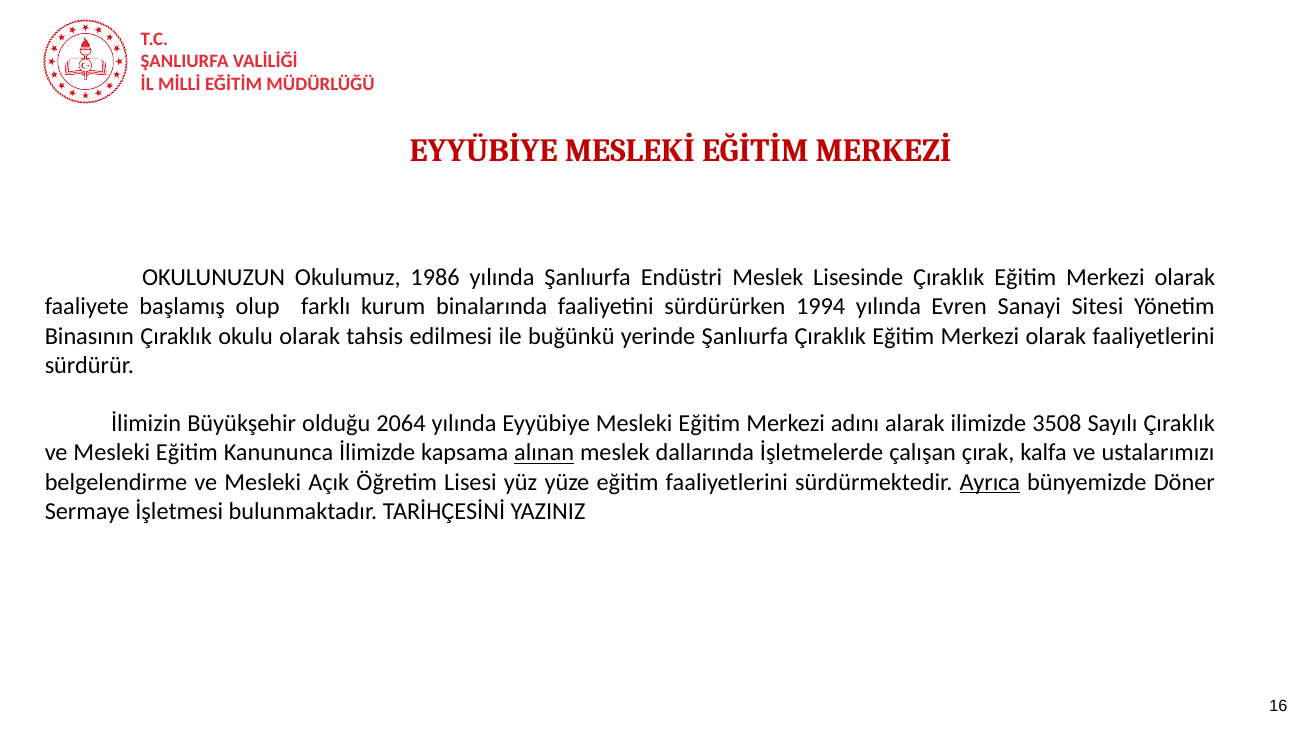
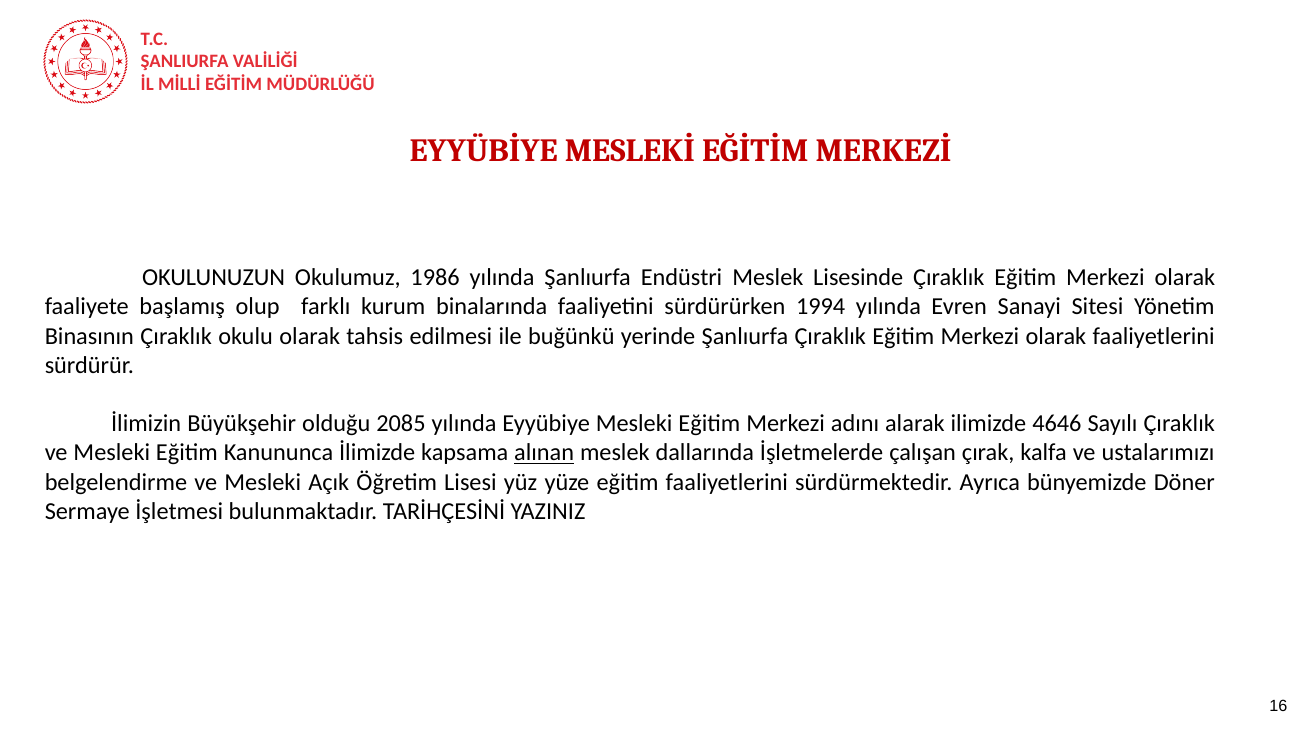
2064: 2064 -> 2085
3508: 3508 -> 4646
Ayrıca underline: present -> none
